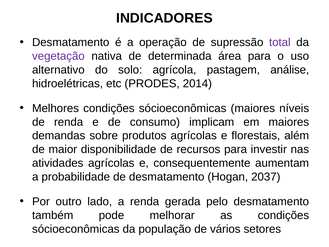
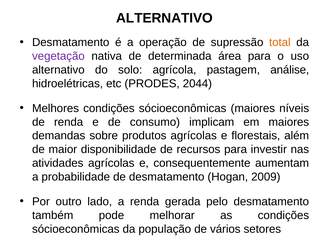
INDICADORES at (164, 18): INDICADORES -> ALTERNATIVO
total colour: purple -> orange
2014: 2014 -> 2044
2037: 2037 -> 2009
